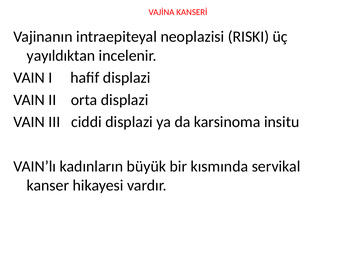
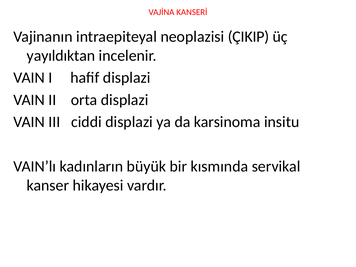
RISKI: RISKI -> ÇIKIP
